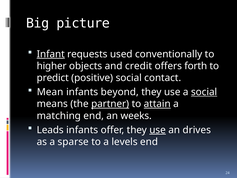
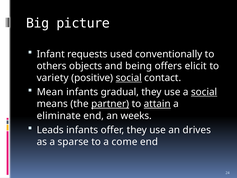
Infant underline: present -> none
higher: higher -> others
credit: credit -> being
forth: forth -> elicit
predict: predict -> variety
social at (129, 78) underline: none -> present
beyond: beyond -> gradual
matching: matching -> eliminate
use at (158, 130) underline: present -> none
levels: levels -> come
